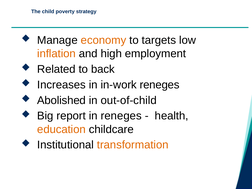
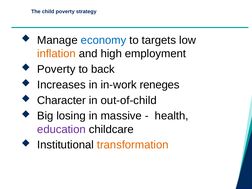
economy colour: orange -> blue
Related at (56, 69): Related -> Poverty
Abolished: Abolished -> Character
report: report -> losing
in reneges: reneges -> massive
education colour: orange -> purple
